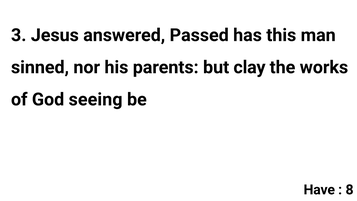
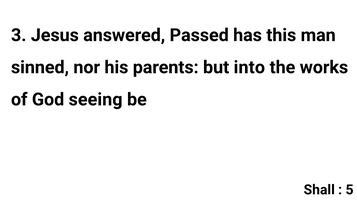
clay: clay -> into
Have: Have -> Shall
8: 8 -> 5
